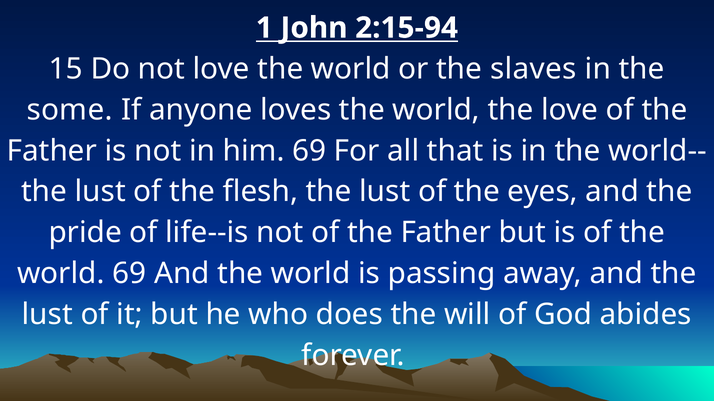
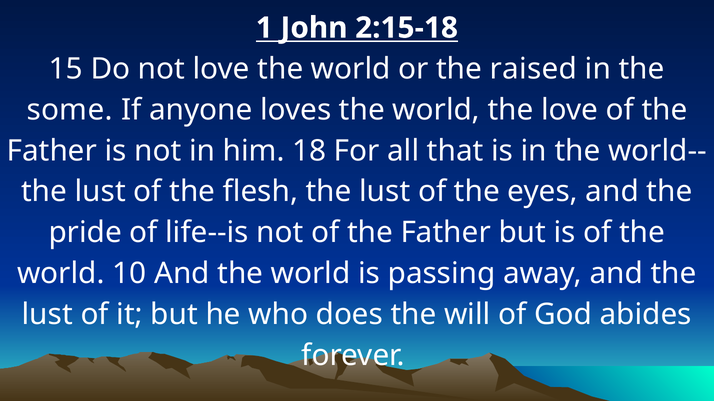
2:15-94: 2:15-94 -> 2:15-18
slaves: slaves -> raised
him 69: 69 -> 18
world 69: 69 -> 10
